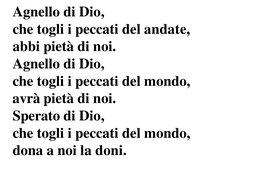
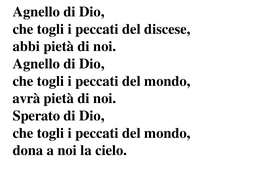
andate: andate -> discese
doni: doni -> cielo
